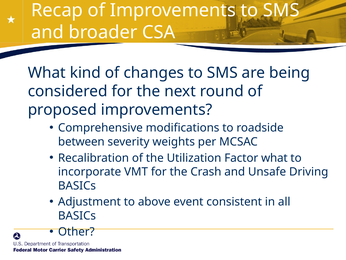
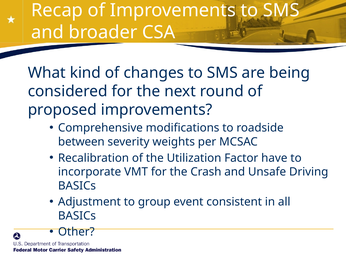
Factor what: what -> have
above: above -> group
